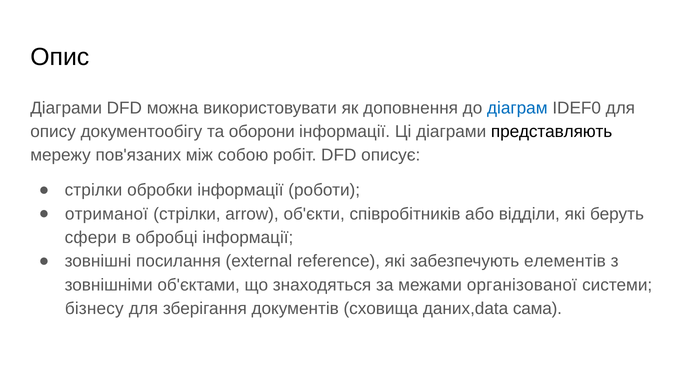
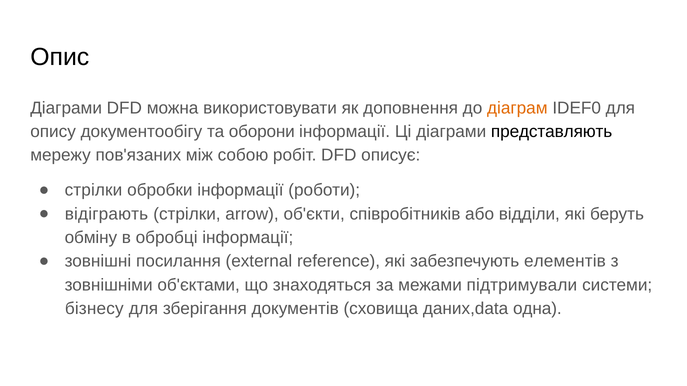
діаграм colour: blue -> orange
отриманої: отриманої -> відіграють
сфери: сфери -> обміну
організованої: організованої -> підтримували
сама: сама -> одна
